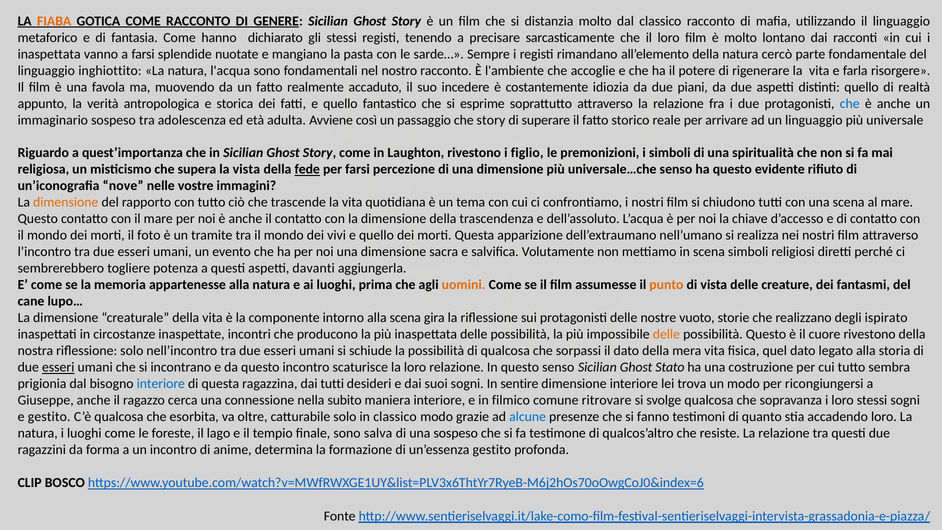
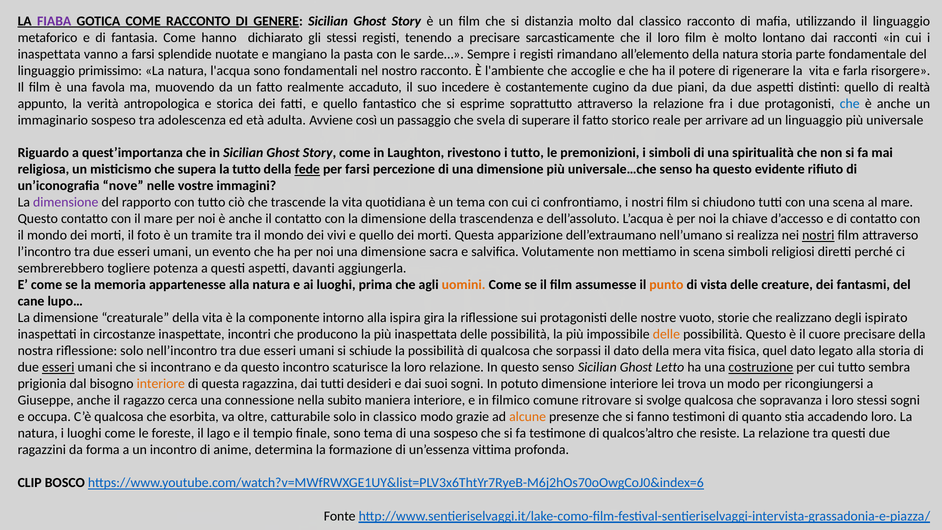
FIABA colour: orange -> purple
natura cercò: cercò -> storia
inghiottito: inghiottito -> primissimo
idiozia: idiozia -> cugino
che story: story -> svela
i figlio: figlio -> tutto
la vista: vista -> tutto
dimensione at (66, 202) colour: orange -> purple
nostri at (818, 235) underline: none -> present
alla scena: scena -> ispira
cuore rivestono: rivestono -> precisare
Stato: Stato -> Letto
costruzione underline: none -> present
interiore at (161, 384) colour: blue -> orange
sentire: sentire -> potuto
e gestito: gestito -> occupa
alcune colour: blue -> orange
sono salva: salva -> tema
un’essenza gestito: gestito -> vittima
